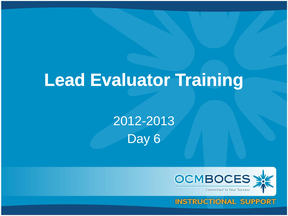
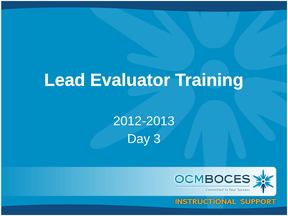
6: 6 -> 3
